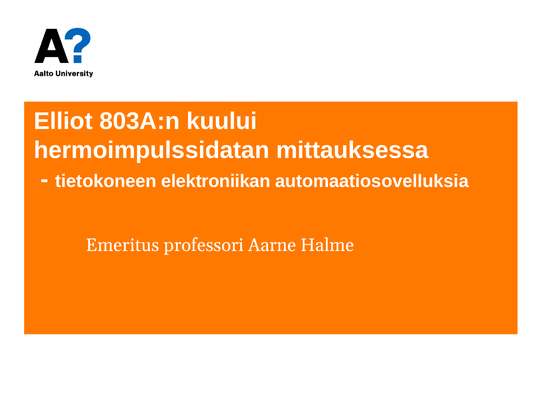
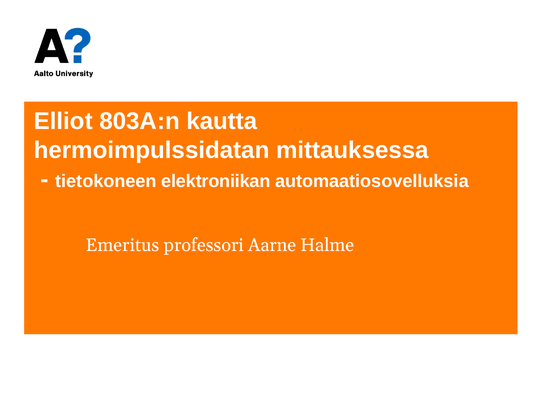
kuului: kuului -> kautta
